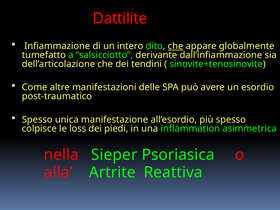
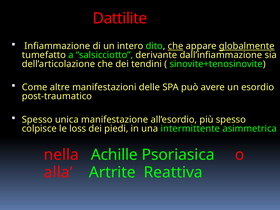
globalmente underline: none -> present
inflammation: inflammation -> intermittente
Sieper: Sieper -> Achille
